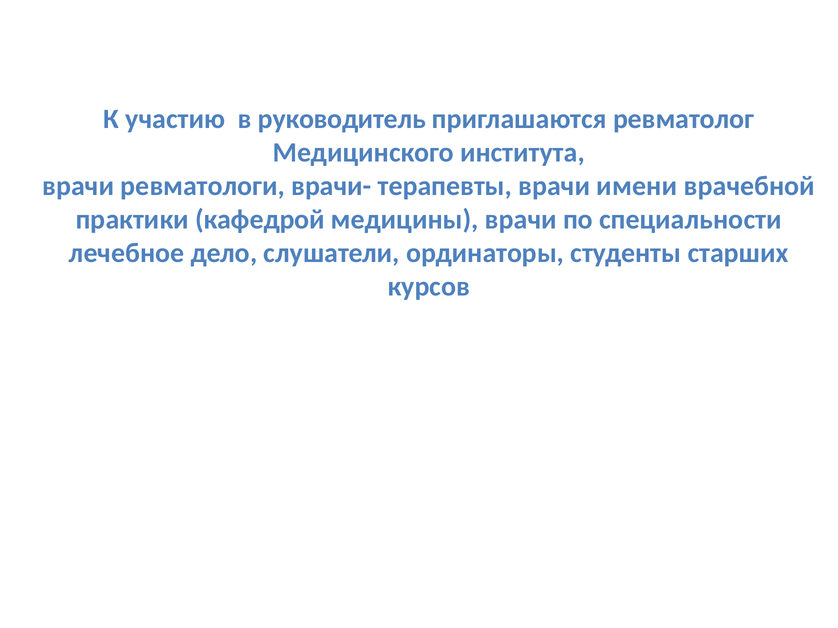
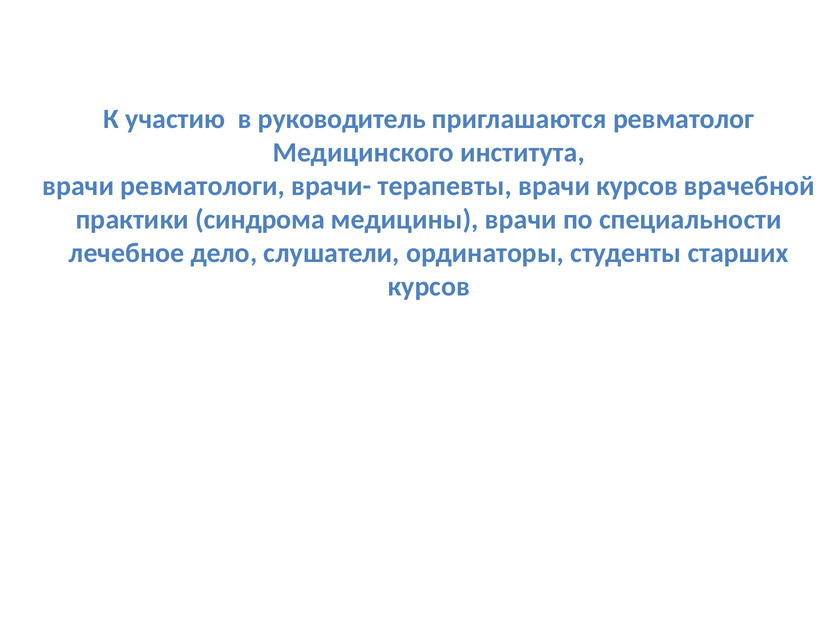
врачи имени: имени -> курсов
кафедрой: кафедрой -> синдрома
